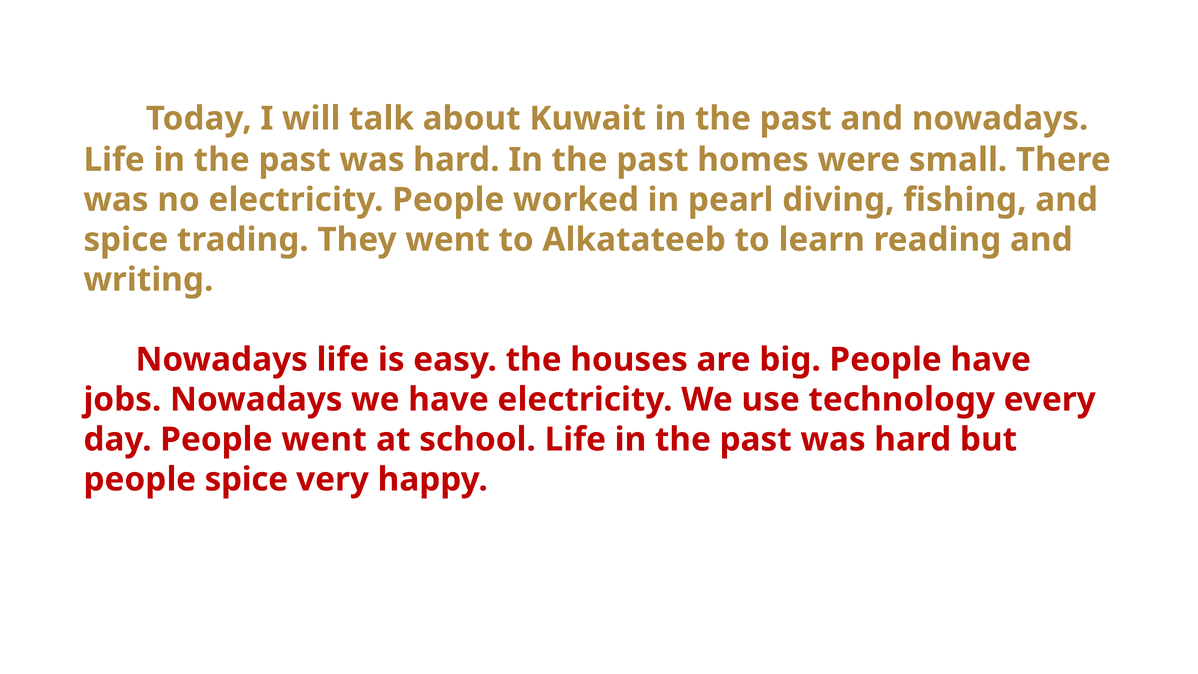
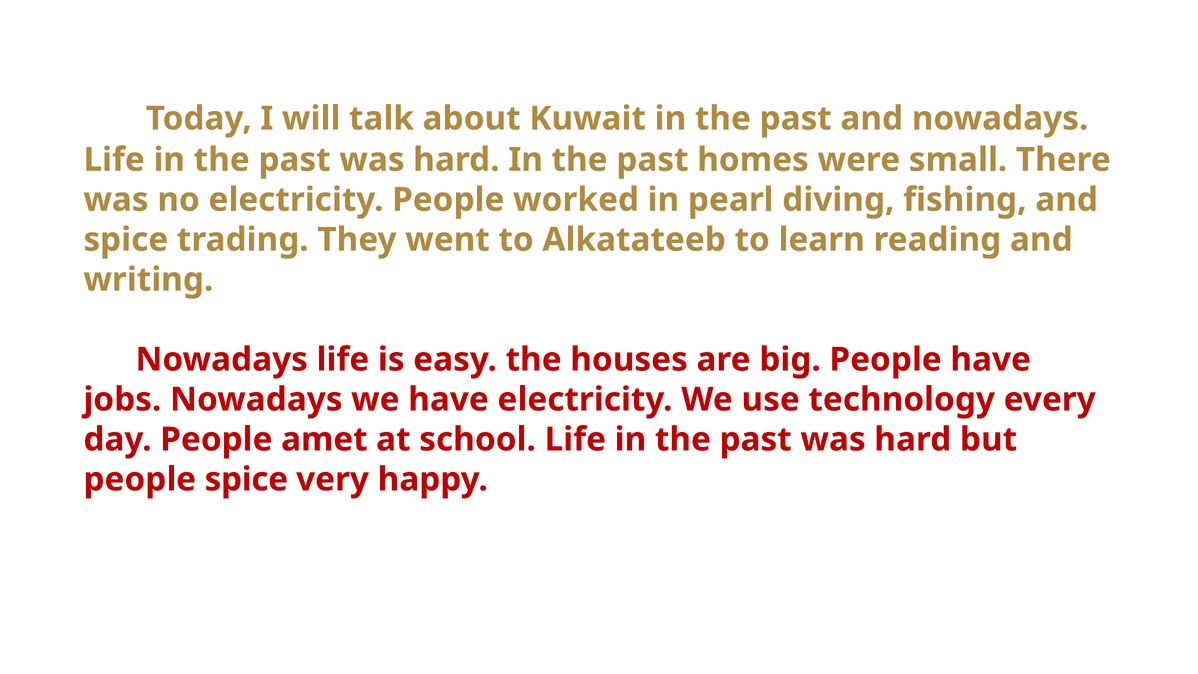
People went: went -> amet
